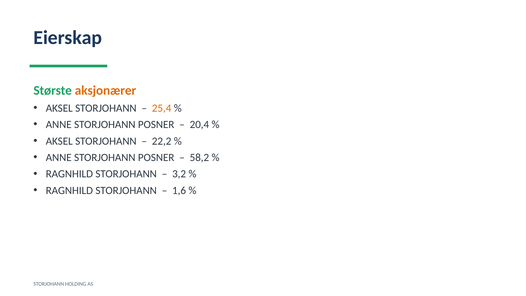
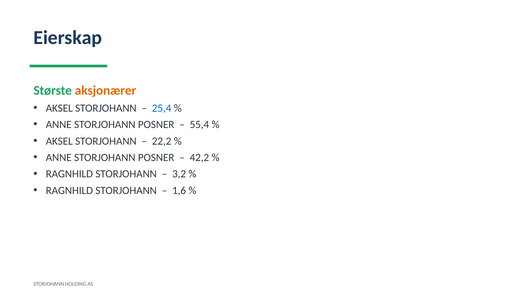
25,4 colour: orange -> blue
20,4: 20,4 -> 55,4
58,2: 58,2 -> 42,2
